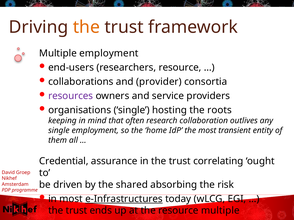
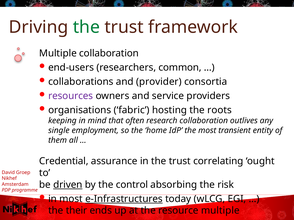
the at (86, 27) colour: orange -> green
Multiple employment: employment -> collaboration
researchers resource: resource -> common
organisations single: single -> fabric
driven underline: none -> present
shared: shared -> control
trust at (77, 211): trust -> their
